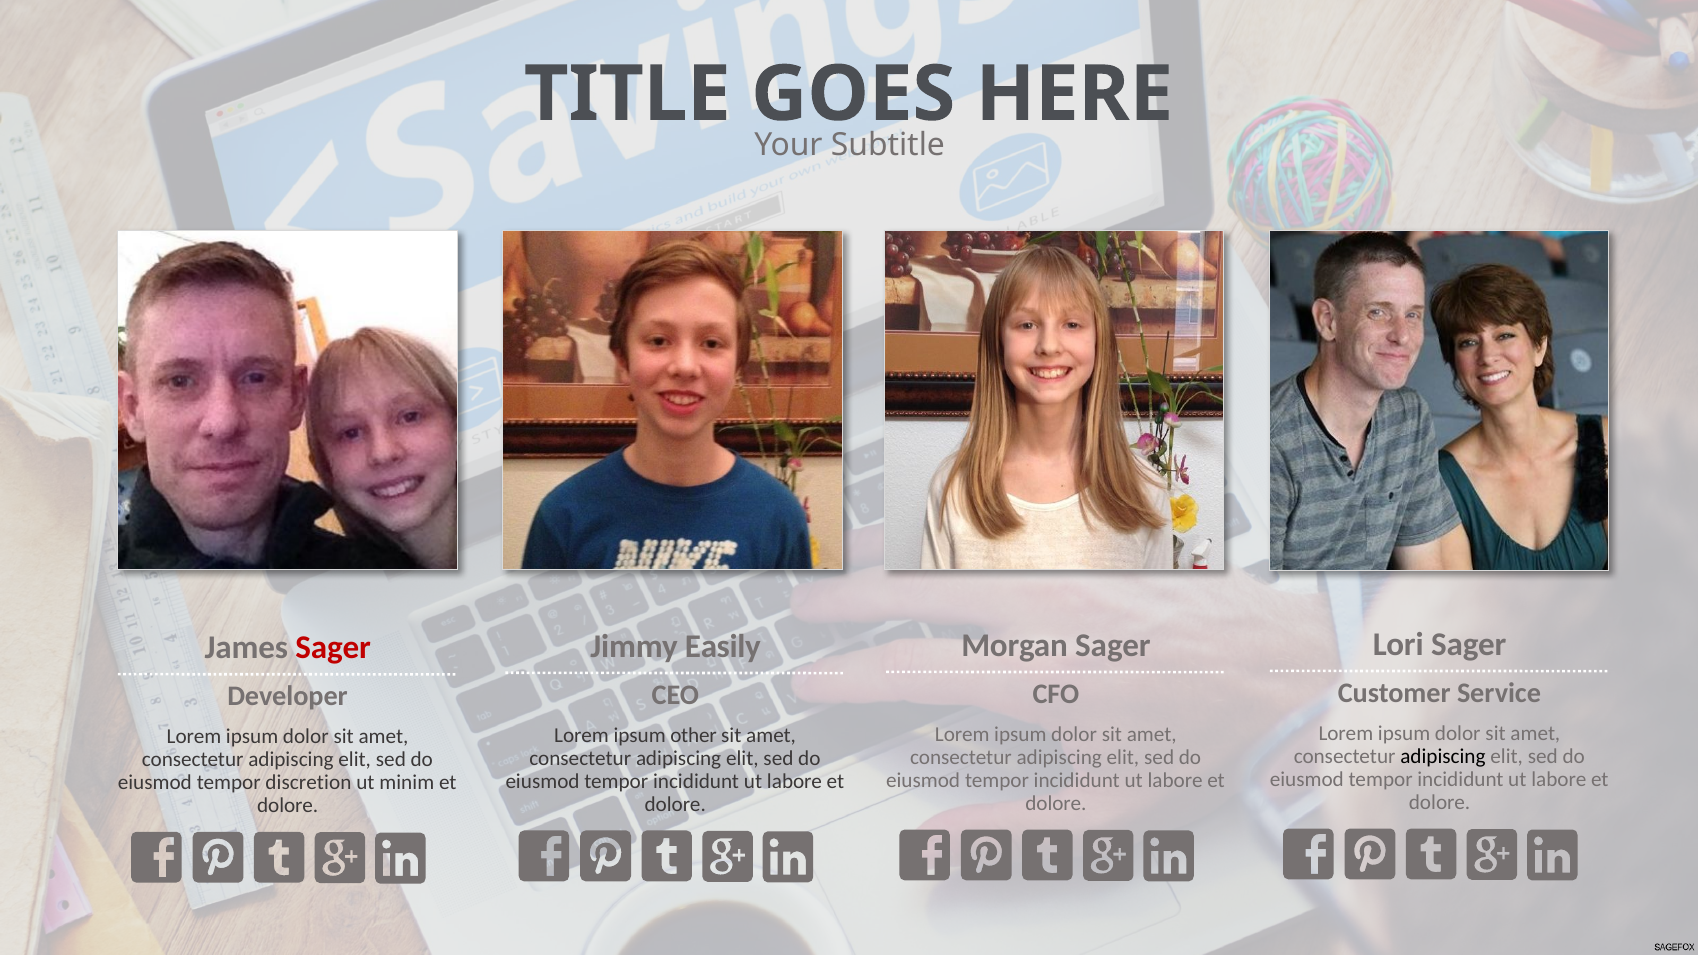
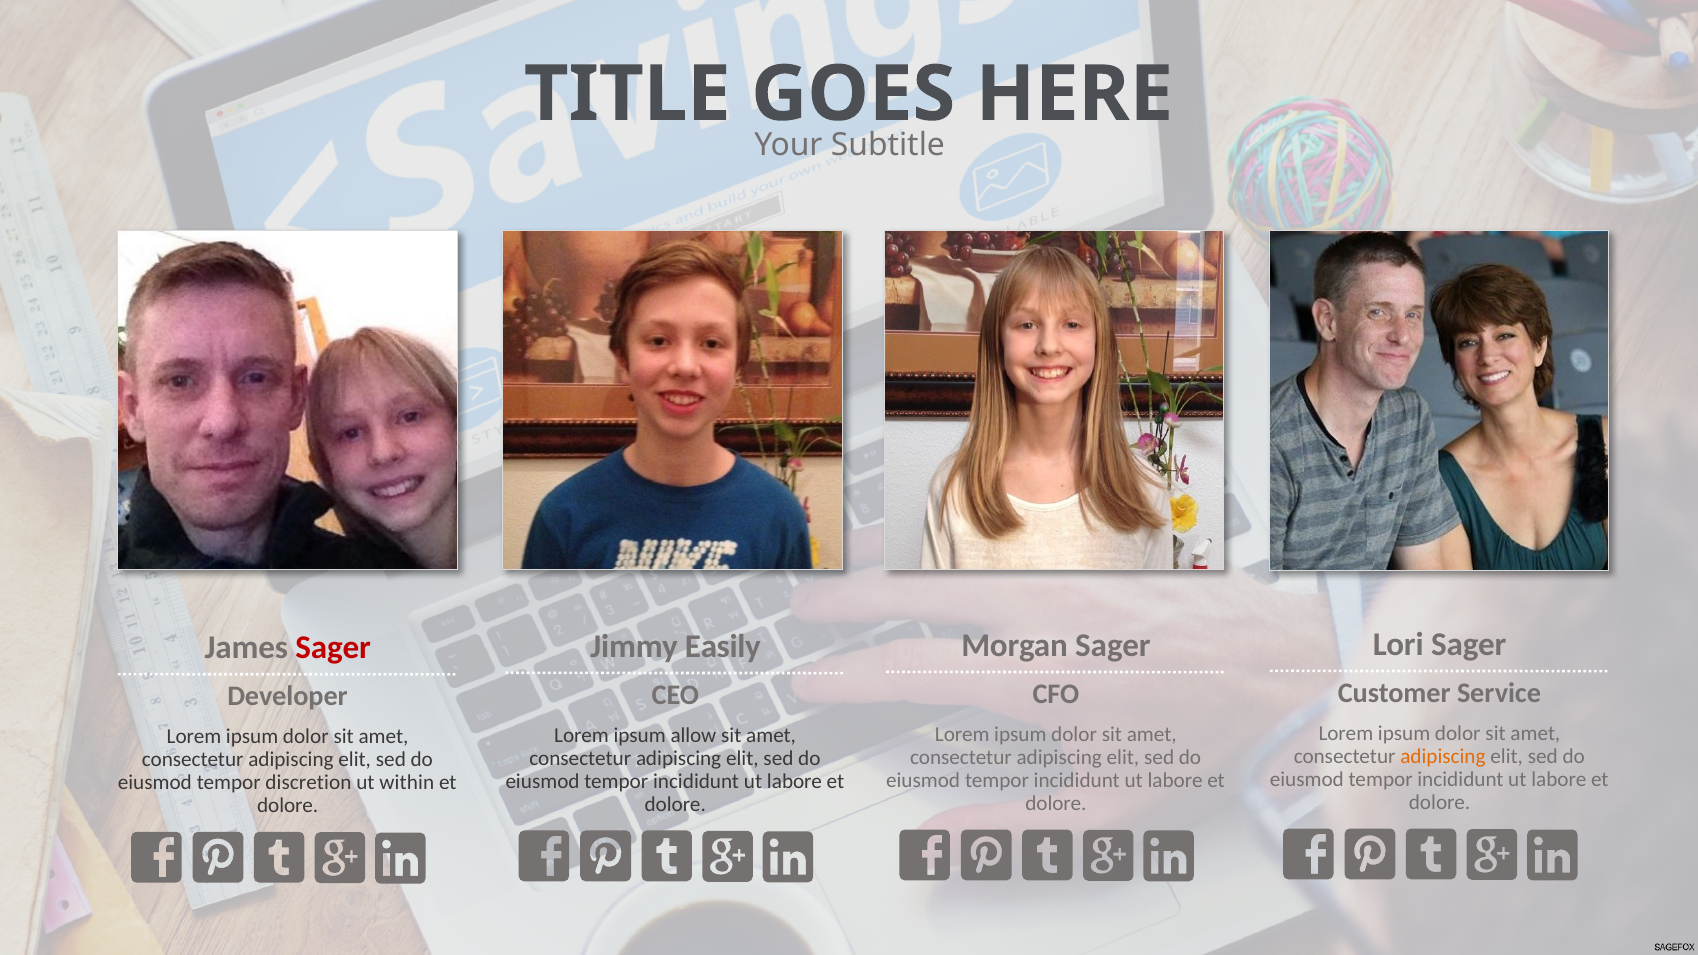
other: other -> allow
adipiscing at (1443, 756) colour: black -> orange
minim: minim -> within
